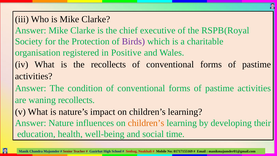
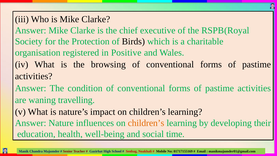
Birds colour: purple -> black
the recollects: recollects -> browsing
waning recollects: recollects -> travelling
